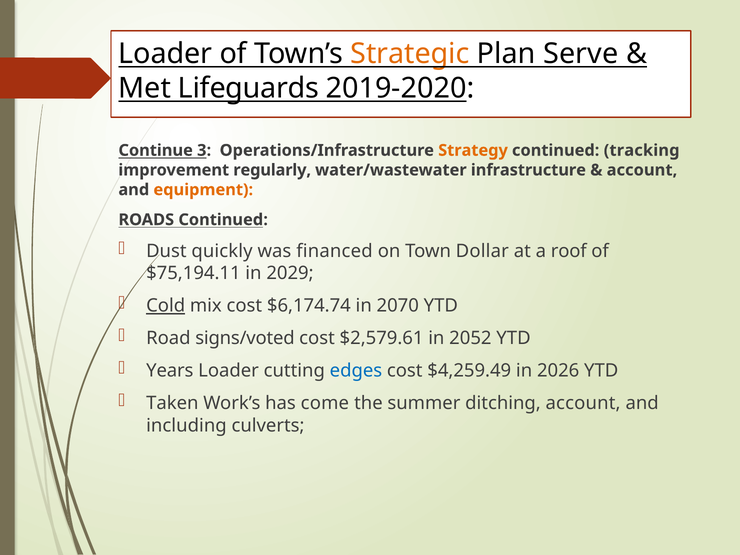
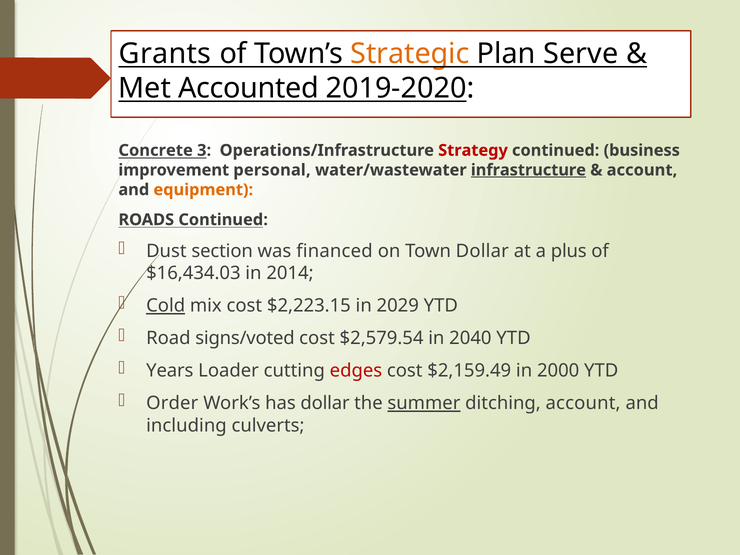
Loader at (165, 54): Loader -> Grants
Lifeguards: Lifeguards -> Accounted
Continue: Continue -> Concrete
Strategy colour: orange -> red
tracking: tracking -> business
regularly: regularly -> personal
infrastructure underline: none -> present
quickly: quickly -> section
roof: roof -> plus
$75,194.11: $75,194.11 -> $16,434.03
2029: 2029 -> 2014
$6,174.74: $6,174.74 -> $2,223.15
2070: 2070 -> 2029
$2,579.61: $2,579.61 -> $2,579.54
2052: 2052 -> 2040
edges colour: blue -> red
$4,259.49: $4,259.49 -> $2,159.49
2026: 2026 -> 2000
Taken: Taken -> Order
has come: come -> dollar
summer underline: none -> present
